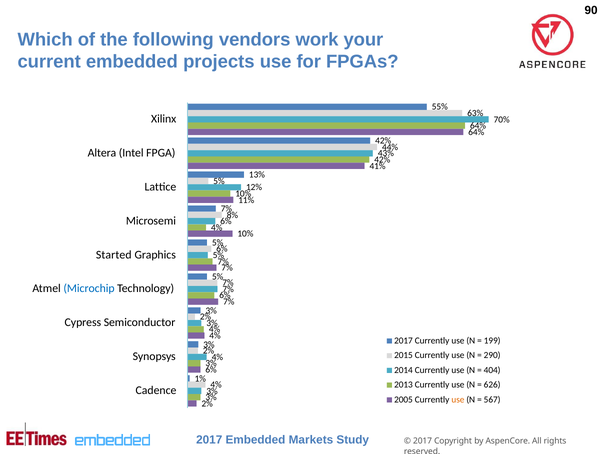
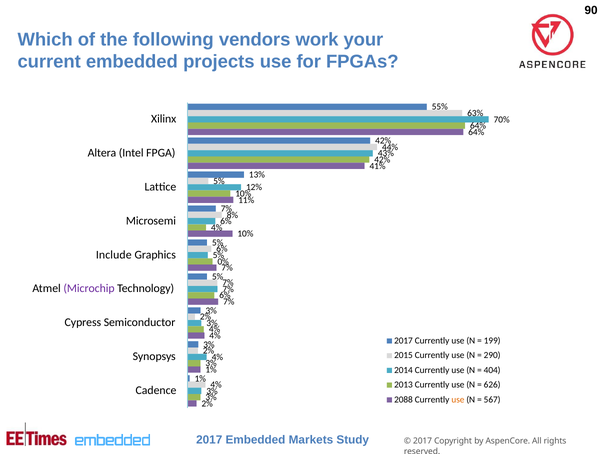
Started: Started -> Include
7% at (223, 261): 7% -> 0%
Microchip colour: blue -> purple
6% at (211, 369): 6% -> 1%
2005: 2005 -> 2088
